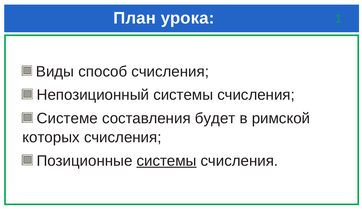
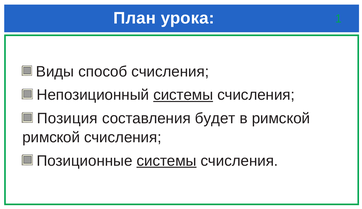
системы at (183, 95) underline: none -> present
Системе: Системе -> Позиция
которых at (51, 137): которых -> римской
